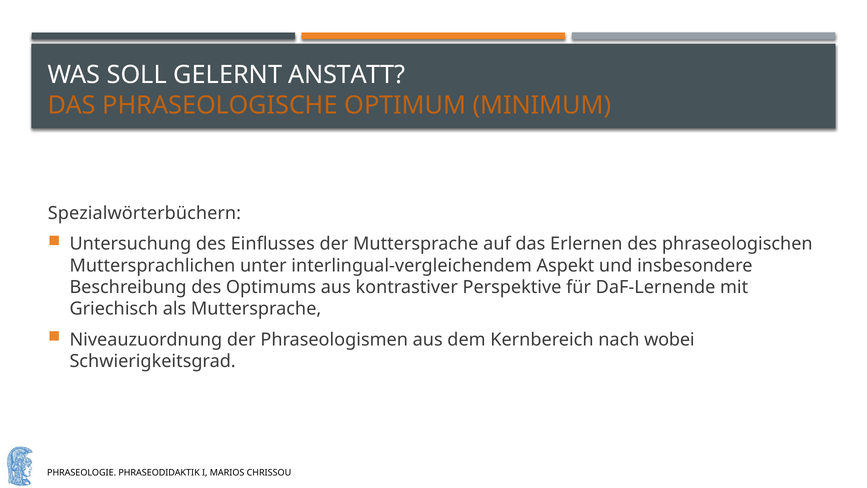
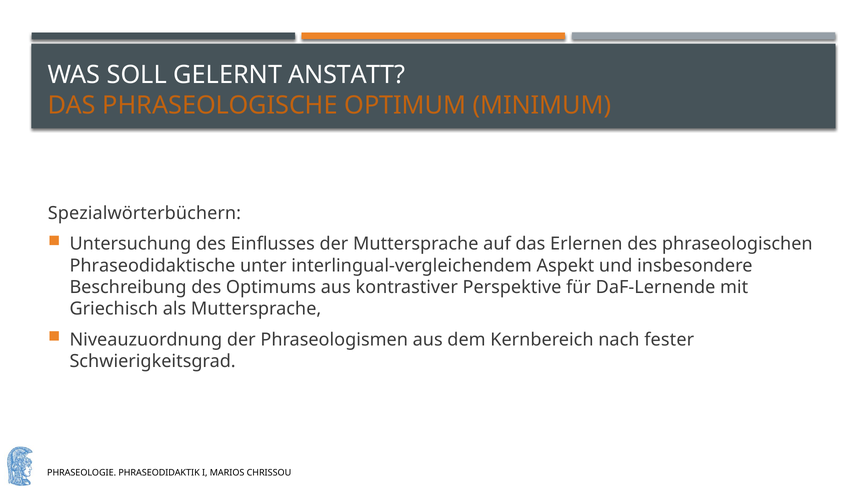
Muttersprachlichen: Muttersprachlichen -> Phraseodidaktische
wobei: wobei -> fester
